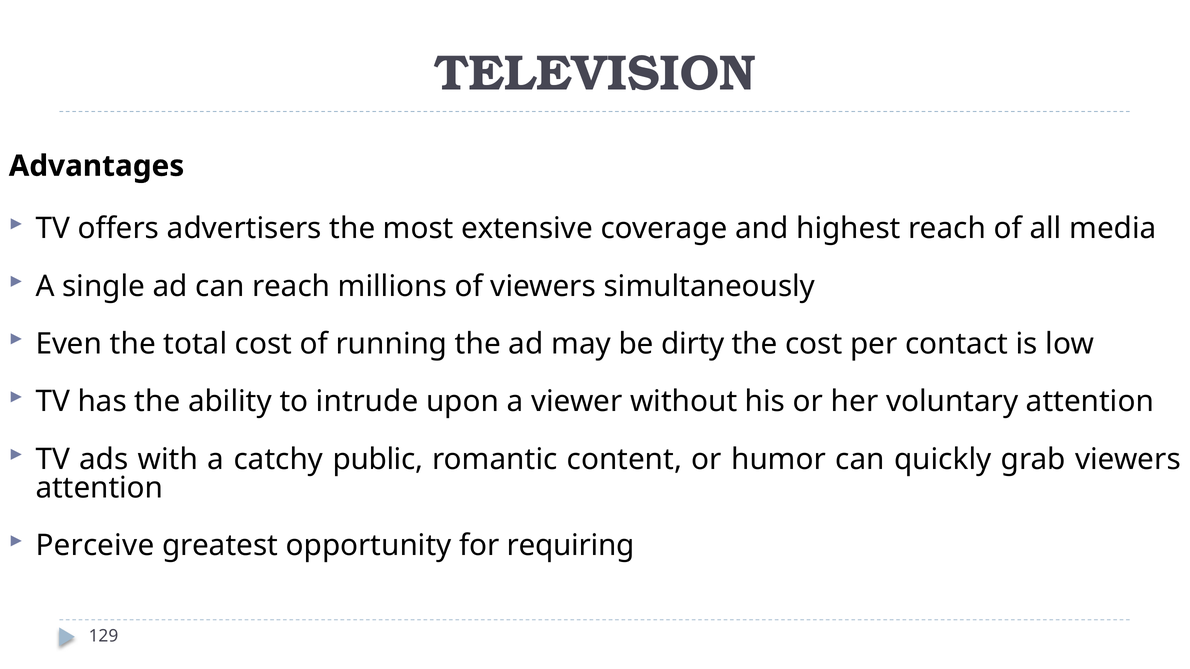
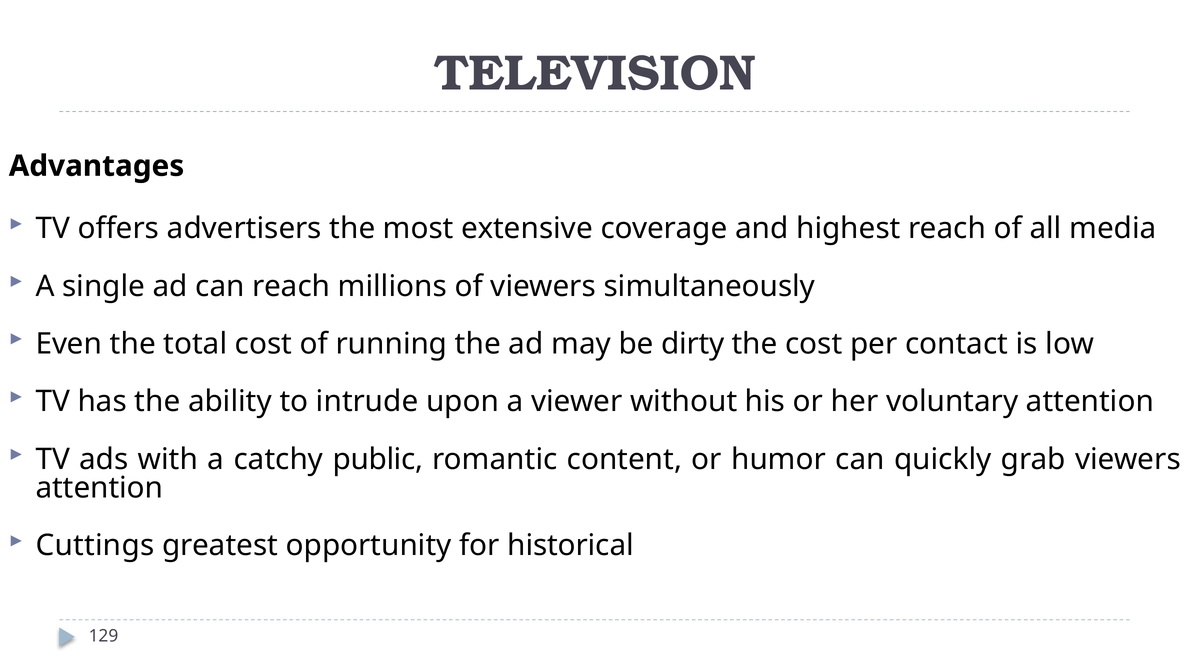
Perceive: Perceive -> Cuttings
requiring: requiring -> historical
